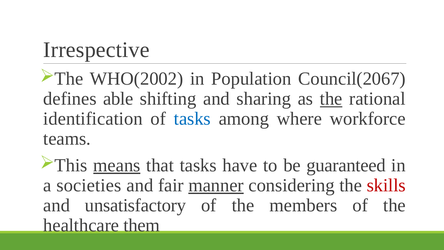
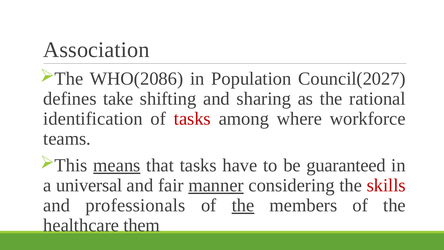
Irrespective: Irrespective -> Association
WHO(2002: WHO(2002 -> WHO(2086
Council(2067: Council(2067 -> Council(2027
able: able -> take
the at (331, 99) underline: present -> none
tasks at (192, 119) colour: blue -> red
societies: societies -> universal
unsatisfactory: unsatisfactory -> professionals
the at (243, 205) underline: none -> present
